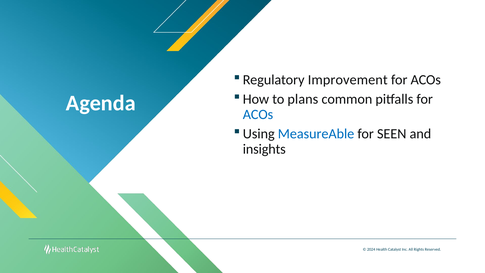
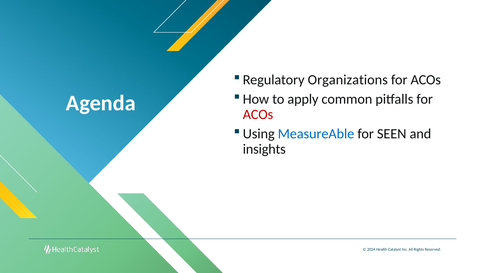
Improvement: Improvement -> Organizations
plans: plans -> apply
ACOs at (258, 115) colour: blue -> red
